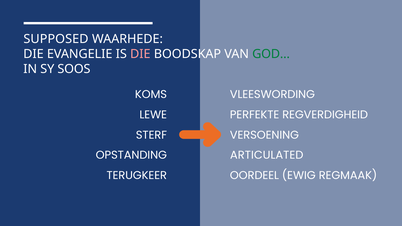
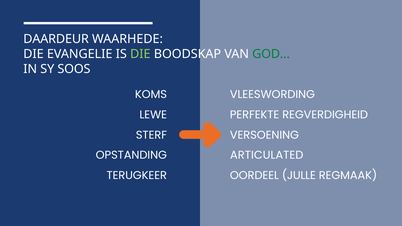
SUPPOSED: SUPPOSED -> DAARDEUR
DIE at (140, 54) colour: pink -> light green
EWIG: EWIG -> JULLE
